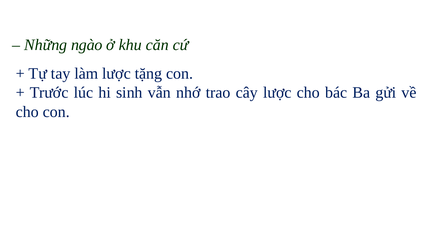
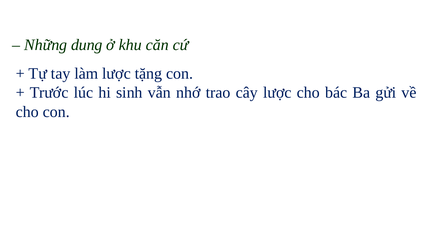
ngào: ngào -> dung
